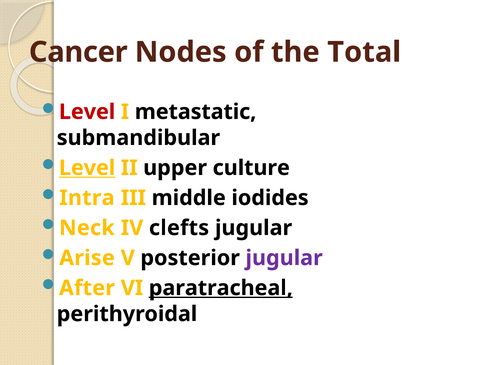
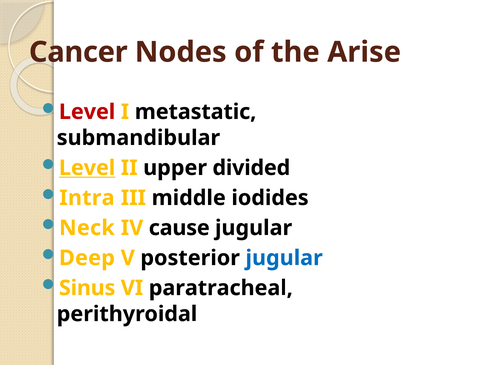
Total: Total -> Arise
culture: culture -> divided
clefts: clefts -> cause
Arise: Arise -> Deep
jugular at (284, 258) colour: purple -> blue
After: After -> Sinus
paratracheal underline: present -> none
